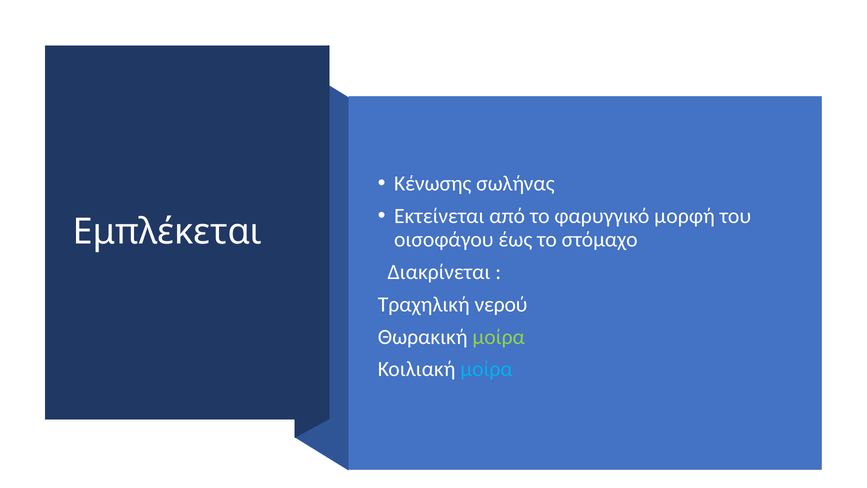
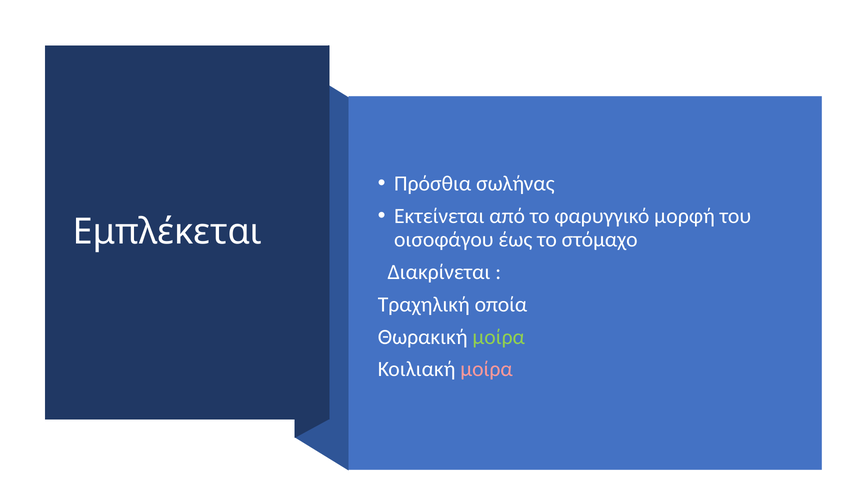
Κένωσης: Κένωσης -> Πρόσθια
νερού: νερού -> οποία
μοίρα at (487, 369) colour: light blue -> pink
